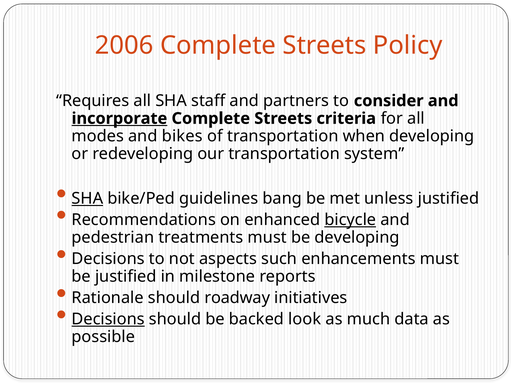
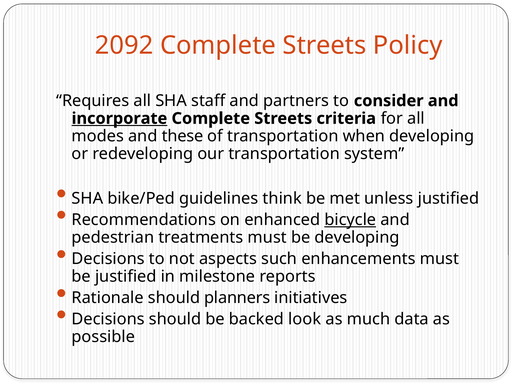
2006: 2006 -> 2092
bikes: bikes -> these
SHA at (87, 198) underline: present -> none
bang: bang -> think
roadway: roadway -> planners
Decisions at (108, 319) underline: present -> none
